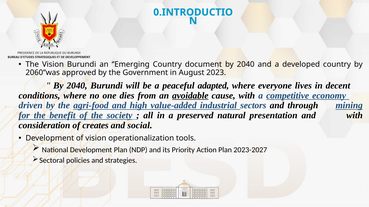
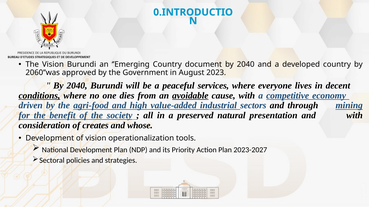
adapted: adapted -> services
conditions underline: none -> present
social: social -> whose
